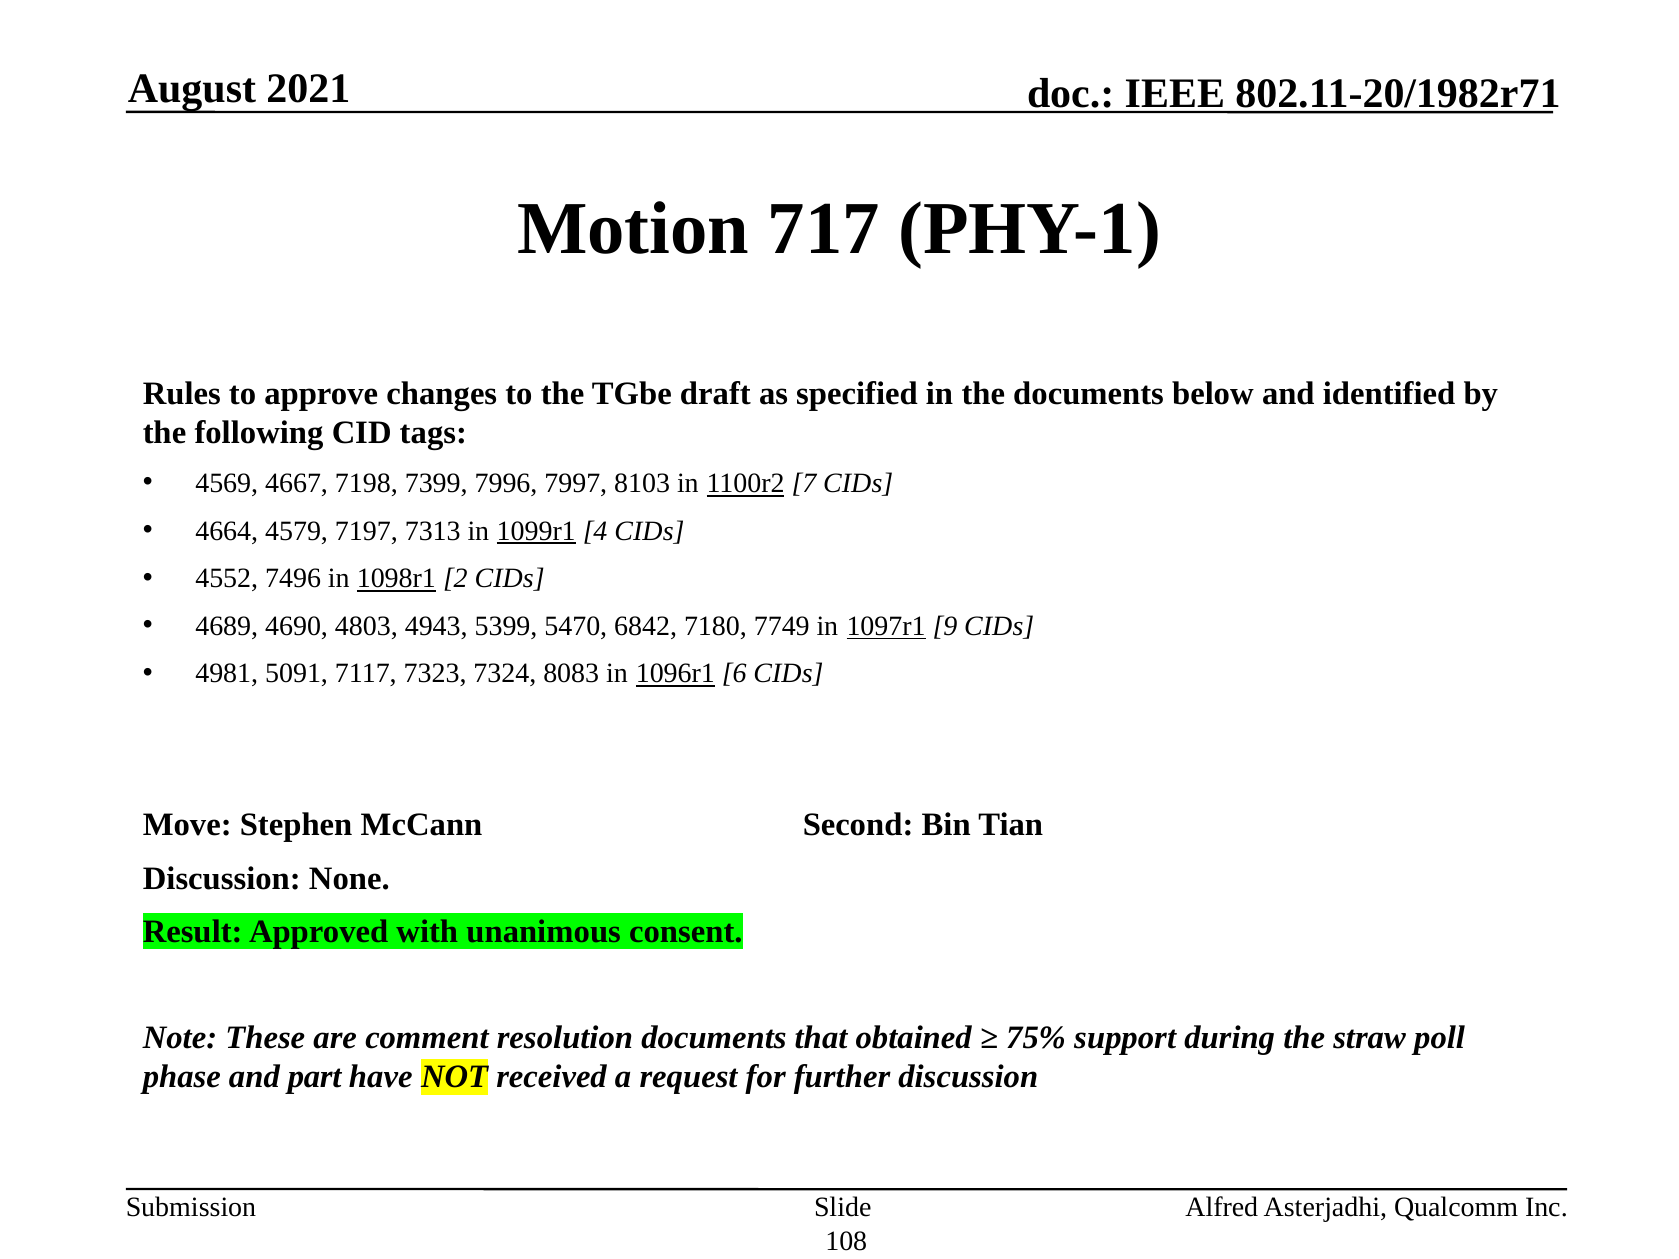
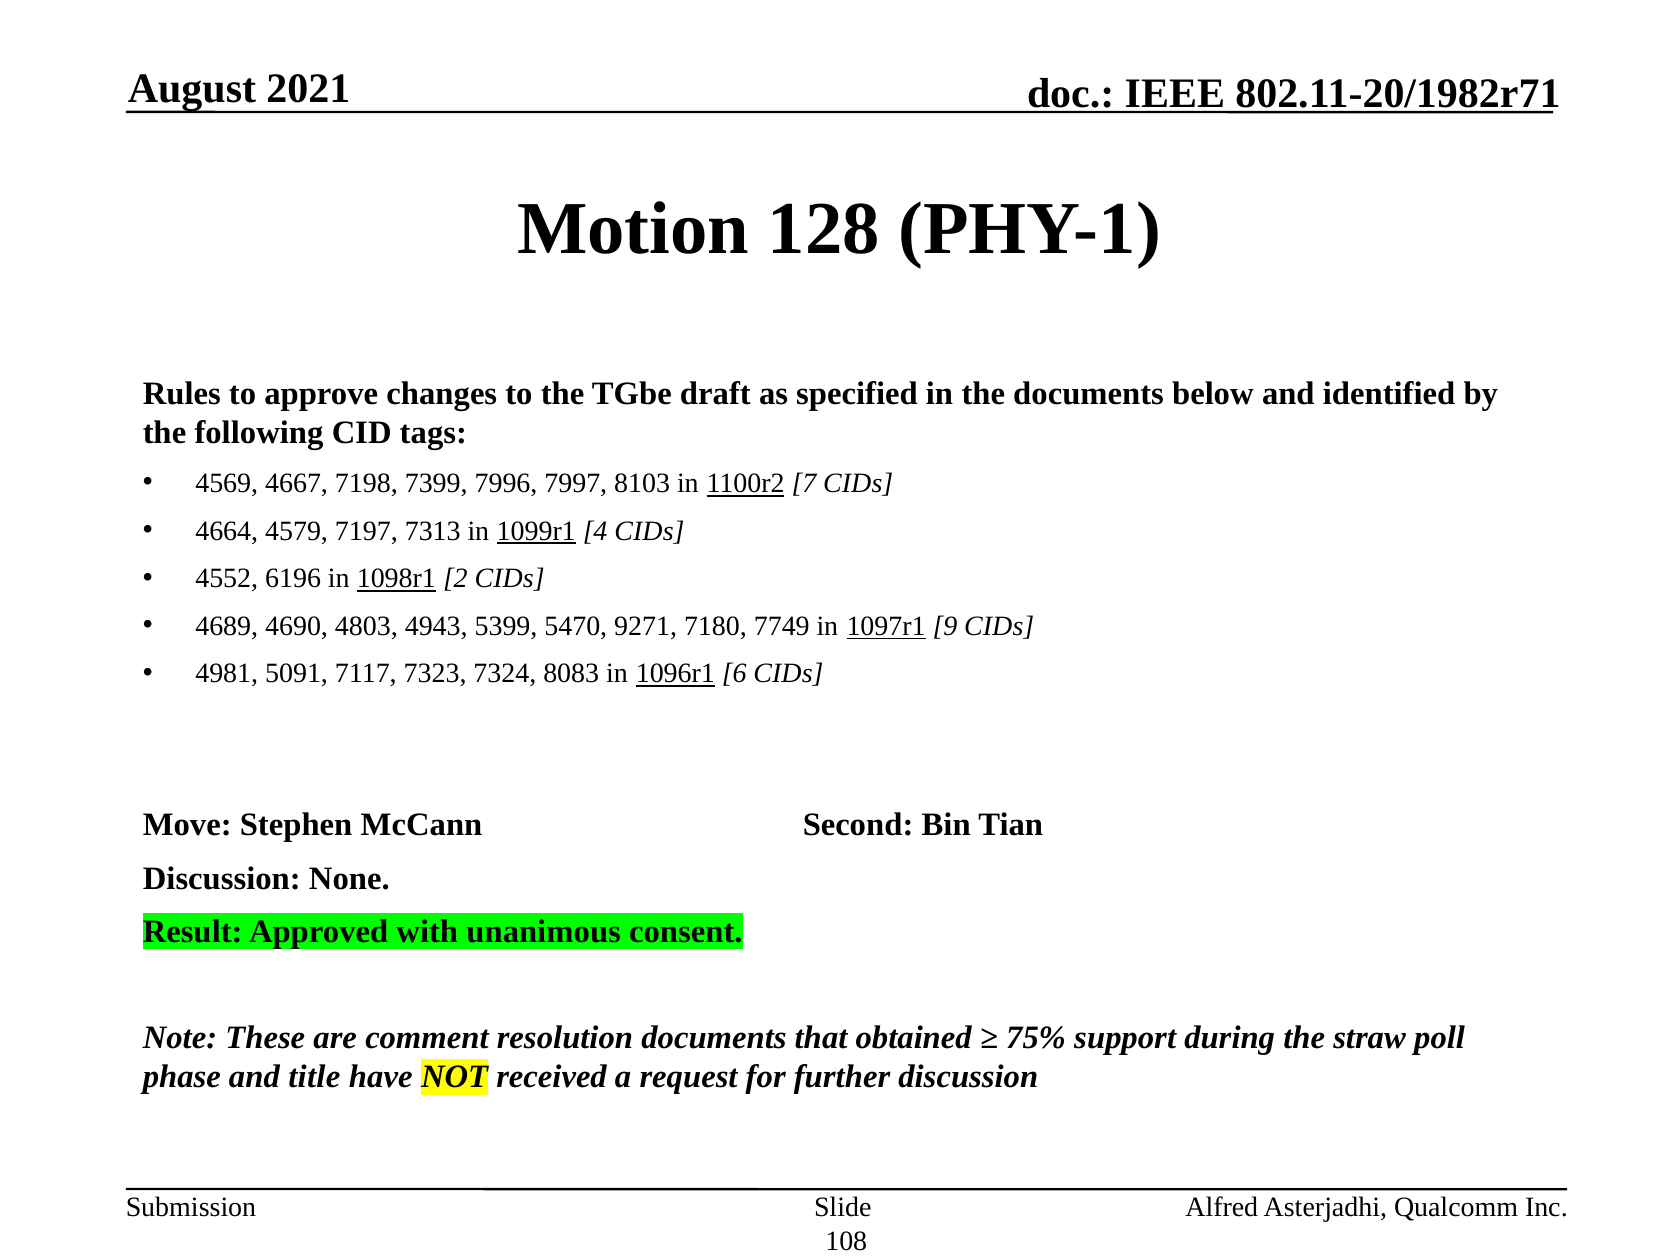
717: 717 -> 128
7496: 7496 -> 6196
6842: 6842 -> 9271
part: part -> title
